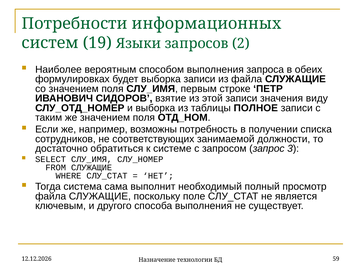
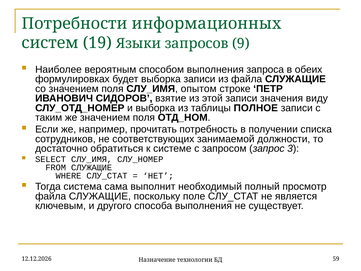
2: 2 -> 9
первым: первым -> опытом
возможны: возможны -> прочитать
